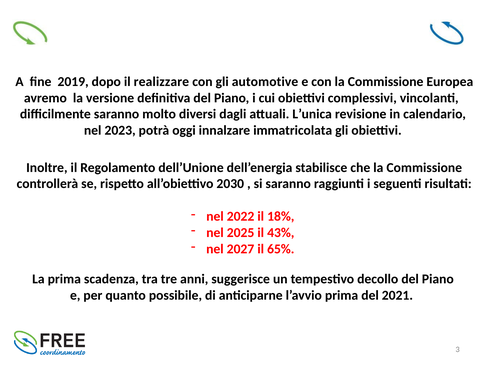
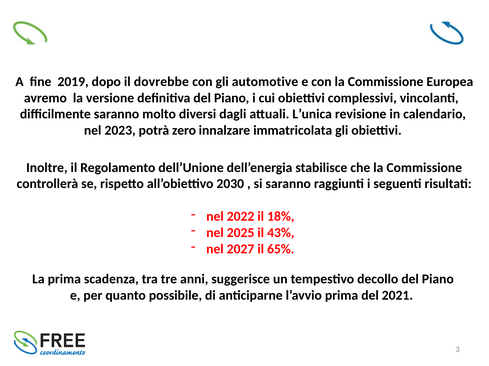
realizzare: realizzare -> dovrebbe
oggi: oggi -> zero
